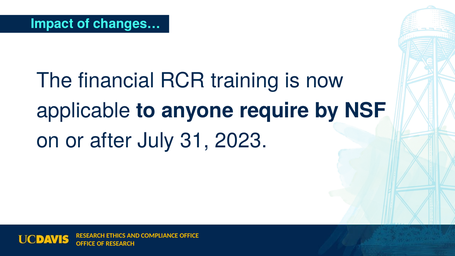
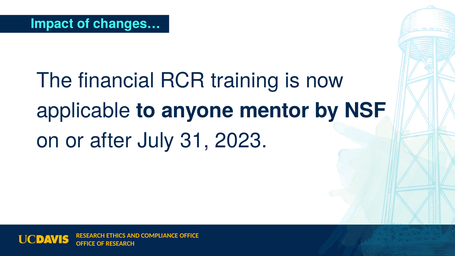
require: require -> mentor
